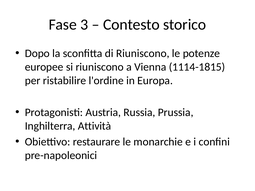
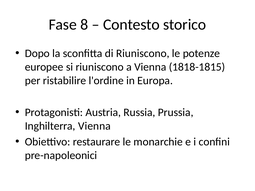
3: 3 -> 8
1114-1815: 1114-1815 -> 1818-1815
Inghilterra Attività: Attività -> Vienna
